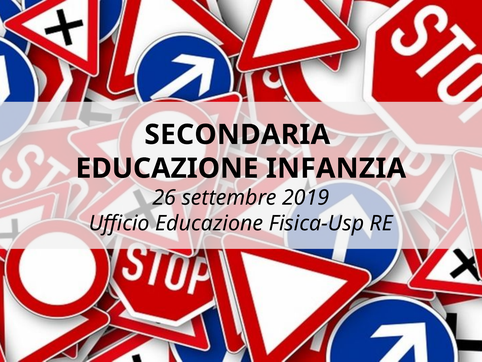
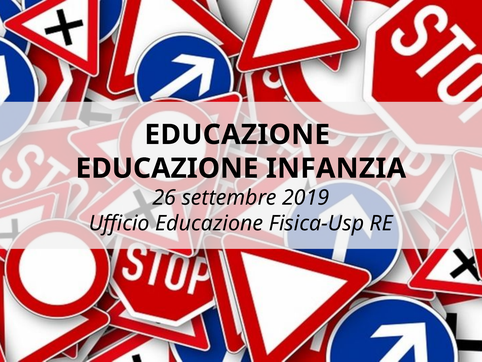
SECONDARIA at (237, 134): SECONDARIA -> EDUCAZIONE
